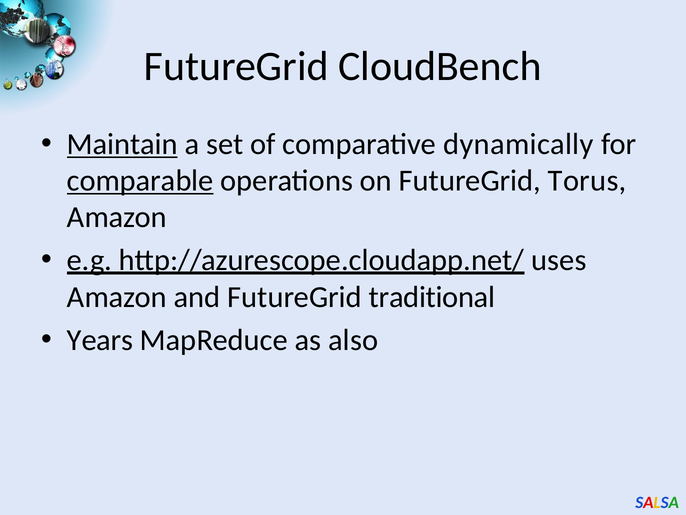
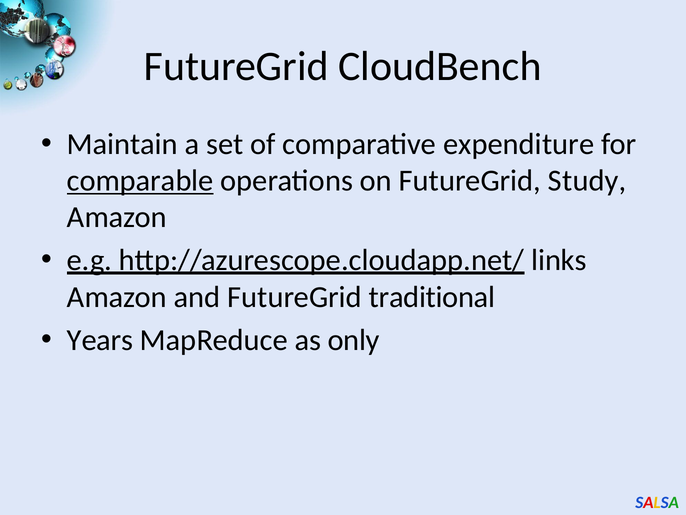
Maintain underline: present -> none
dynamically: dynamically -> expenditure
Torus: Torus -> Study
uses: uses -> links
also: also -> only
